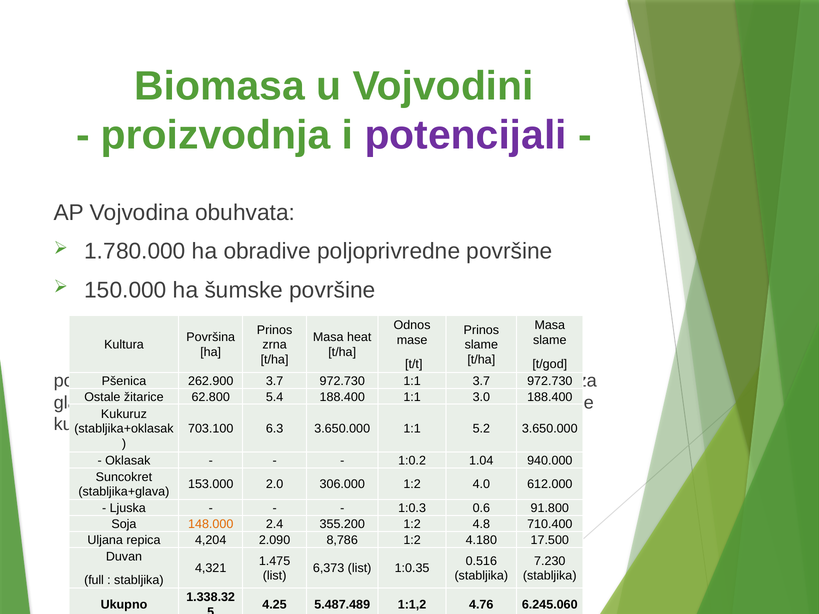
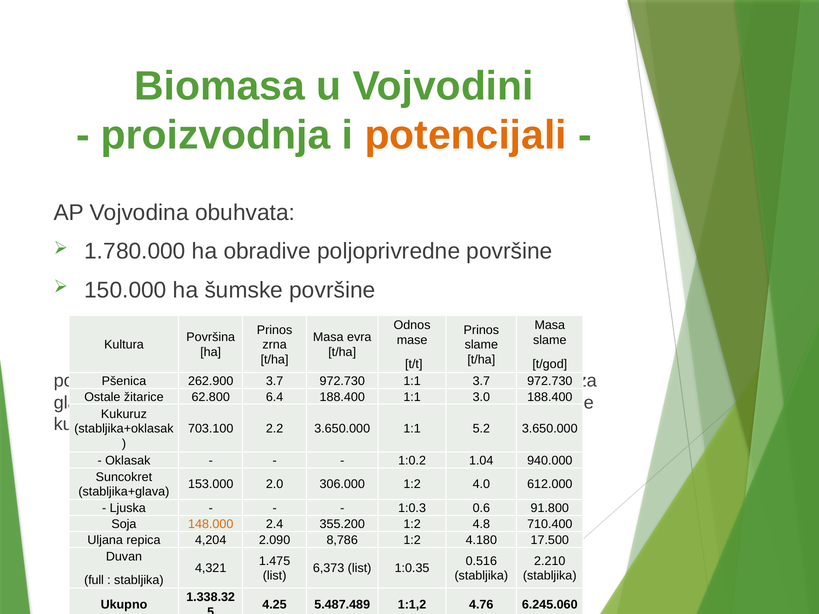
potencijali colour: purple -> orange
heat: heat -> evra
5.4: 5.4 -> 6.4
6.3: 6.3 -> 2.2
7.230: 7.230 -> 2.210
